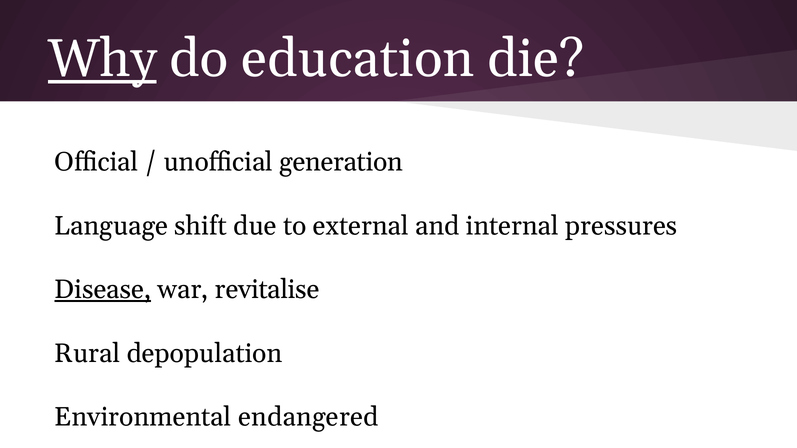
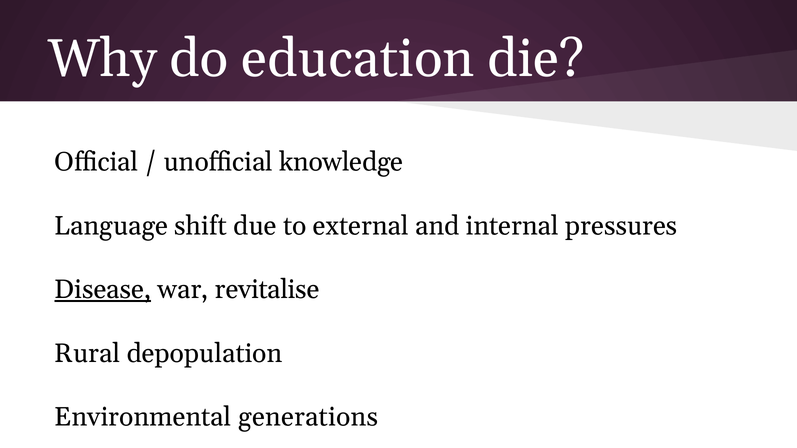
Why underline: present -> none
generation: generation -> knowledge
endangered: endangered -> generations
